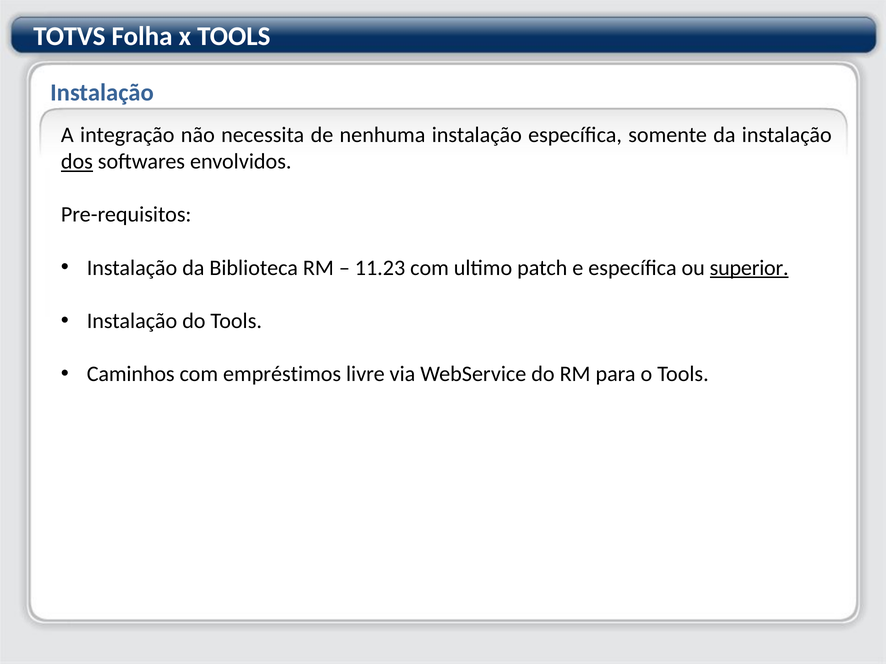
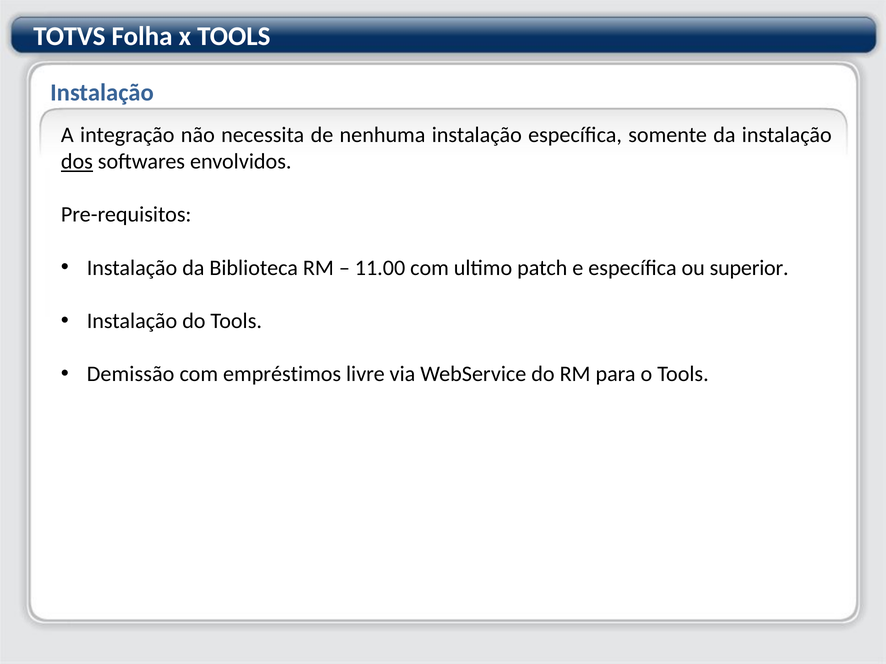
11.23: 11.23 -> 11.00
superior underline: present -> none
Caminhos: Caminhos -> Demissão
